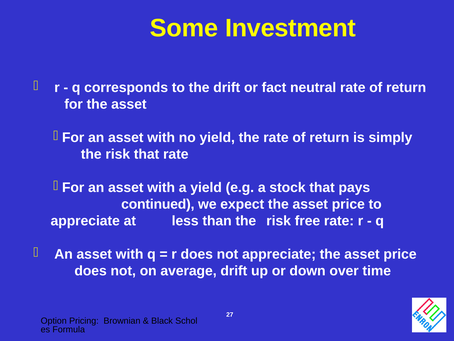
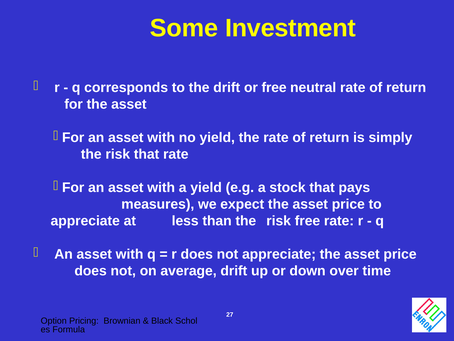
or fact: fact -> free
continued: continued -> measures
